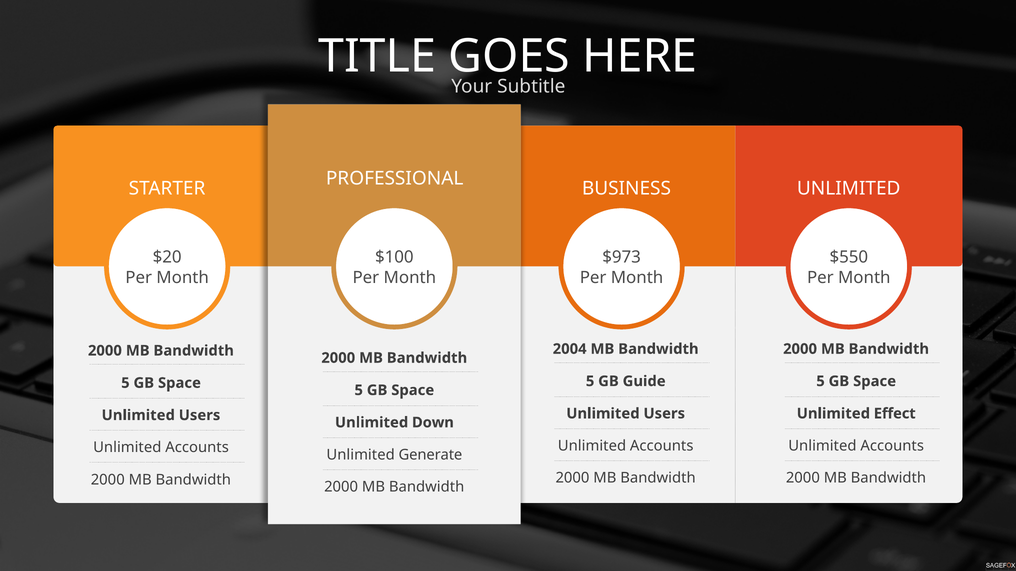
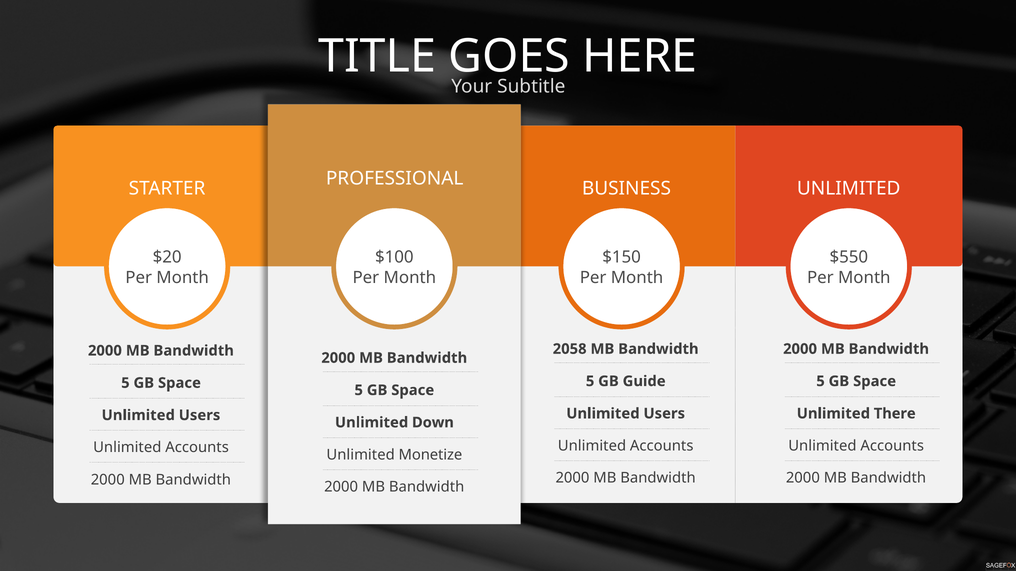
$973: $973 -> $150
2004: 2004 -> 2058
Effect: Effect -> There
Generate: Generate -> Monetize
